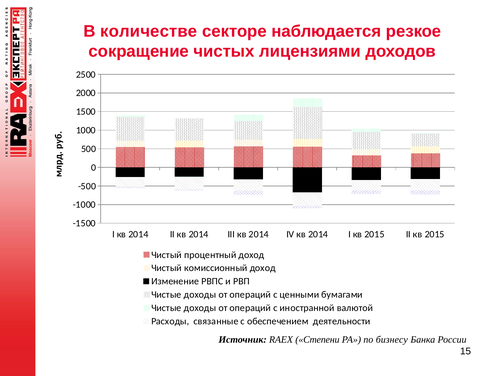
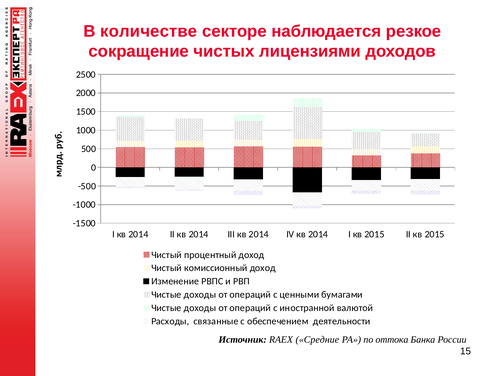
Степени: Степени -> Средние
бизнесу: бизнесу -> оттока
